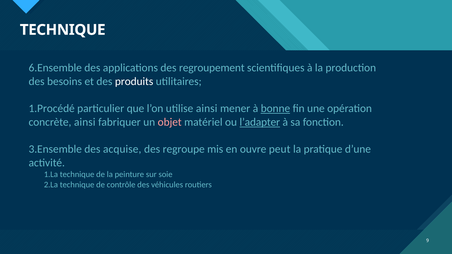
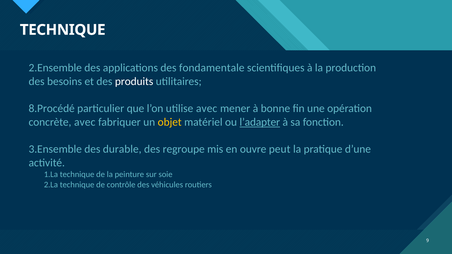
6.Ensemble: 6.Ensemble -> 2.Ensemble
regroupement: regroupement -> fondamentale
1.Procédé: 1.Procédé -> 8.Procédé
utilise ainsi: ainsi -> avec
bonne underline: present -> none
concrète ainsi: ainsi -> avec
objet colour: pink -> yellow
acquise: acquise -> durable
